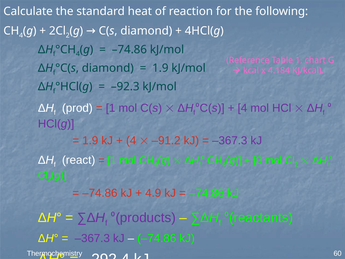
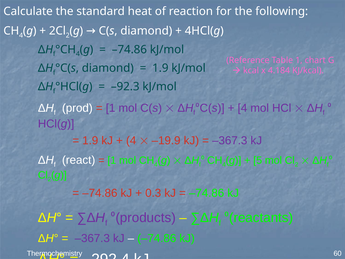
–91.2: –91.2 -> –19.9
0: 0 -> 5
4.9: 4.9 -> 0.3
